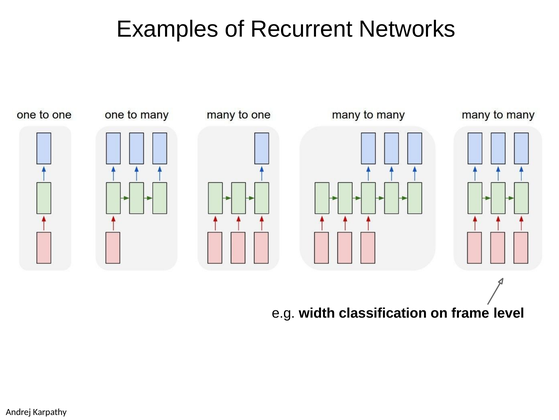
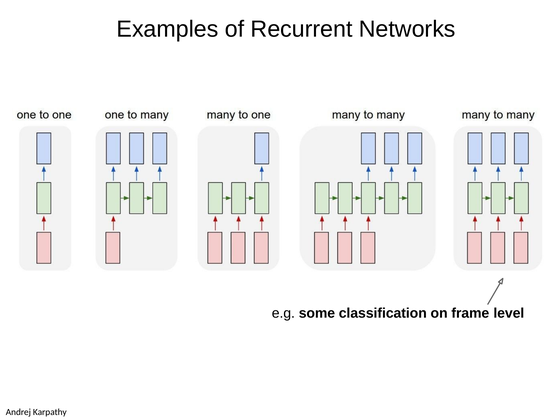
width: width -> some
